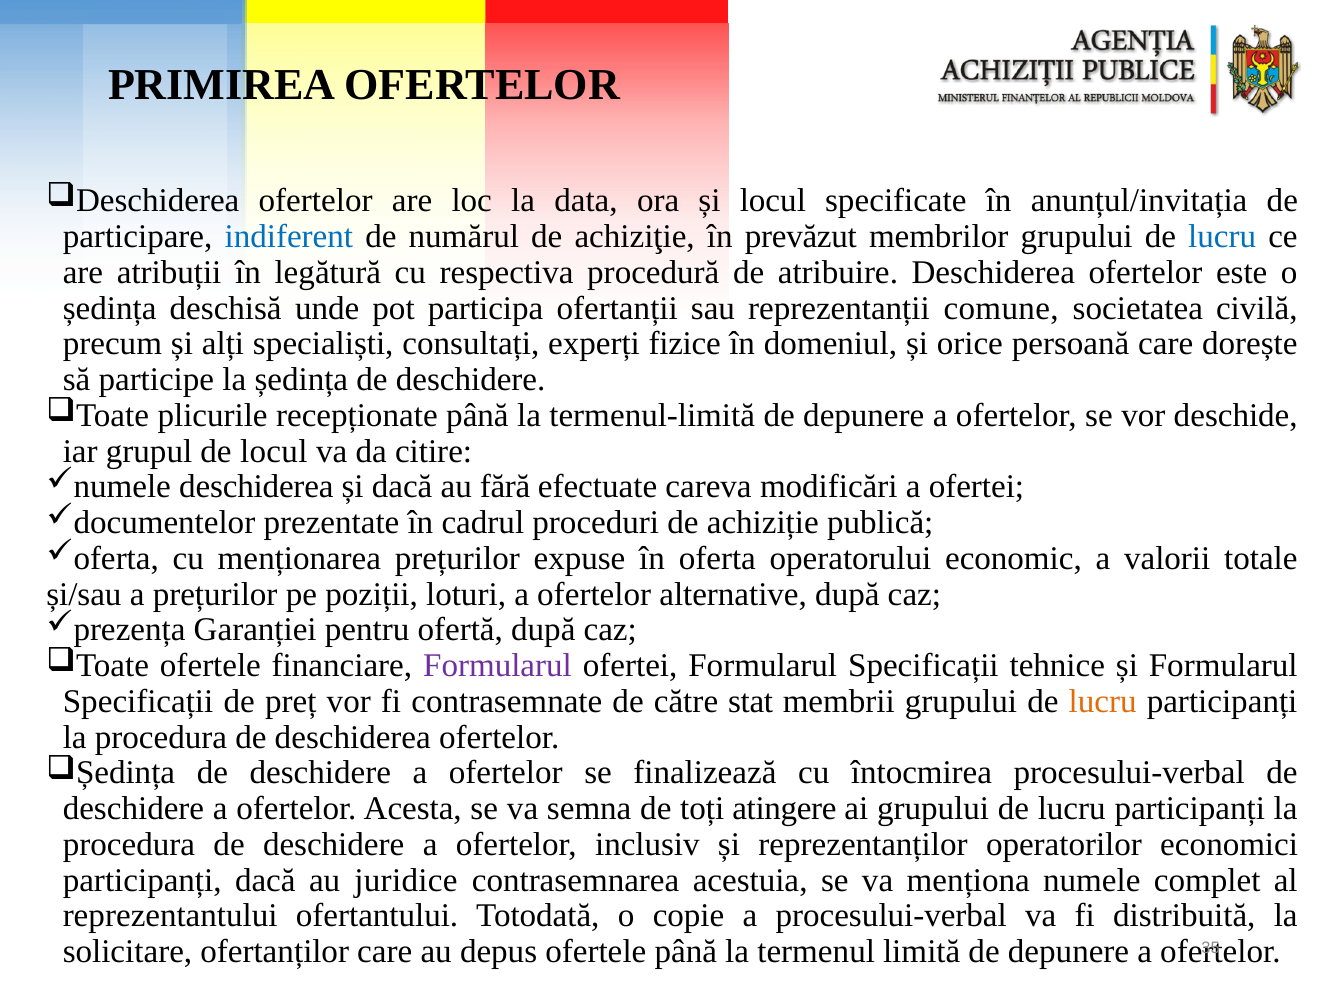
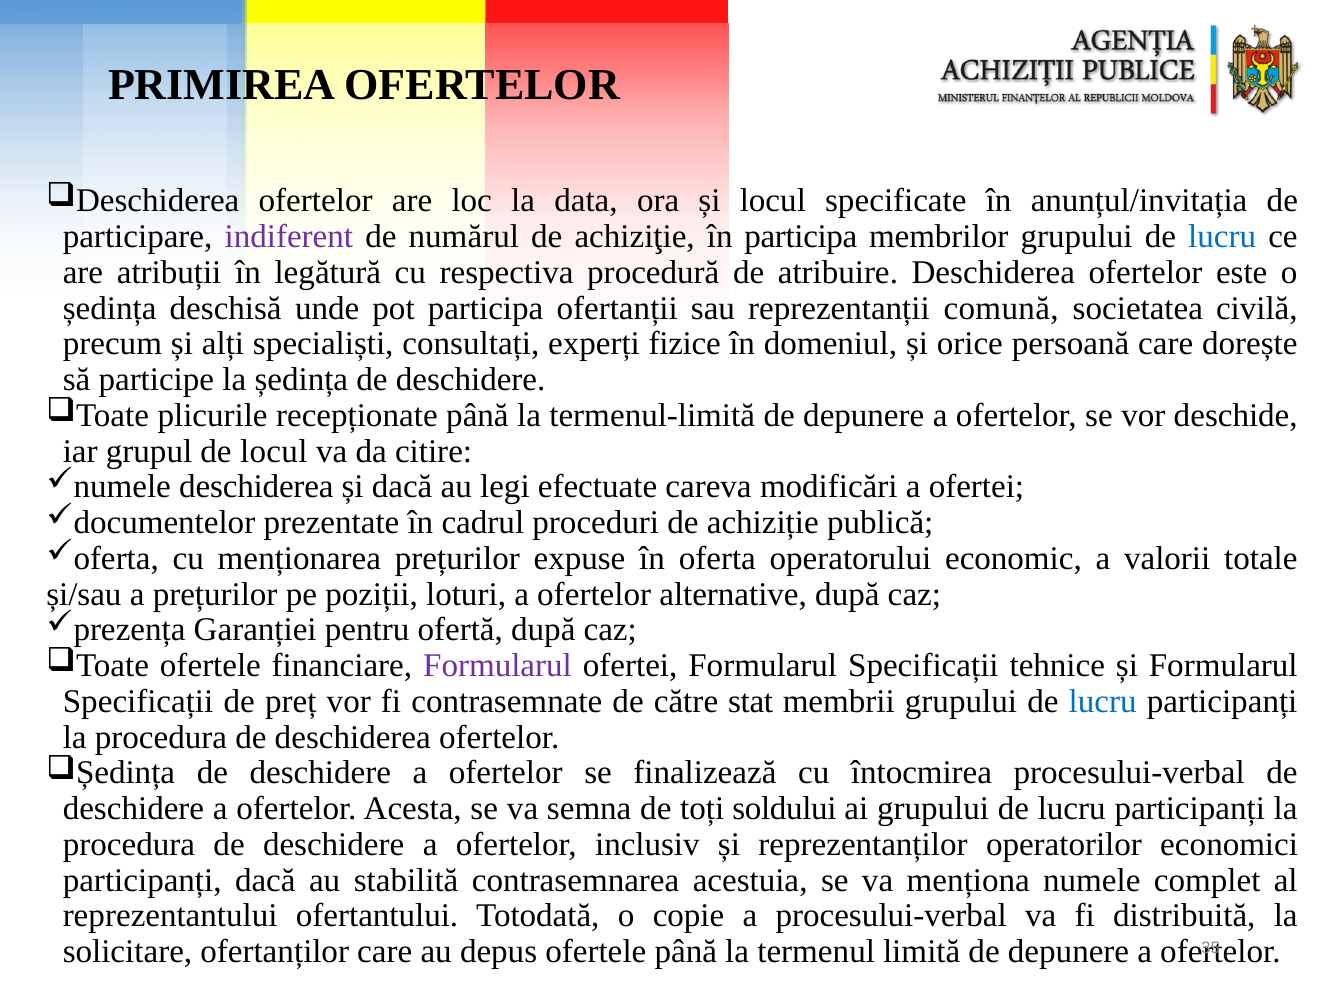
indiferent colour: blue -> purple
în prevăzut: prevăzut -> participa
comune: comune -> comună
fără: fără -> legi
lucru at (1103, 701) colour: orange -> blue
atingere: atingere -> soldului
juridice: juridice -> stabilită
